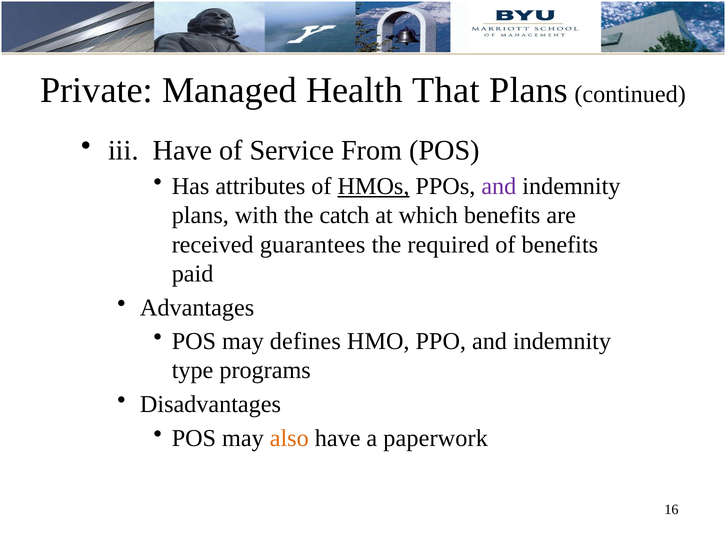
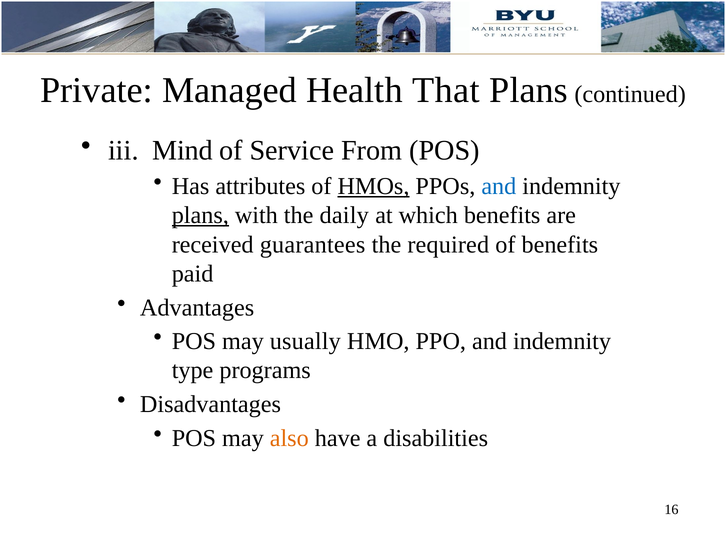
iii Have: Have -> Mind
and at (499, 186) colour: purple -> blue
plans at (200, 215) underline: none -> present
catch: catch -> daily
defines: defines -> usually
paperwork: paperwork -> disabilities
